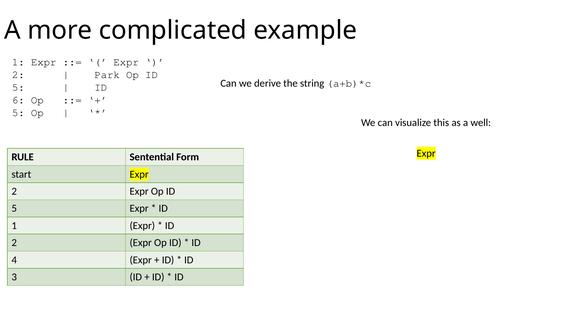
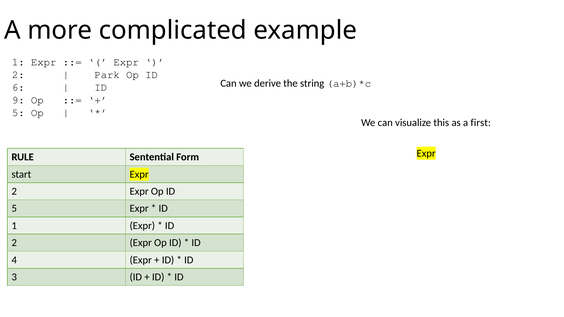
5 at (18, 87): 5 -> 6
6: 6 -> 9
well: well -> first
